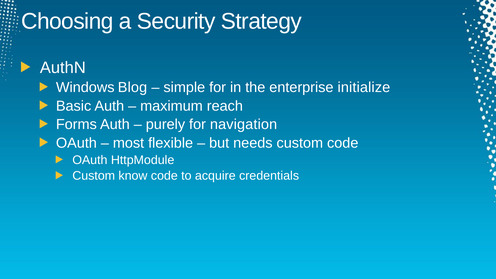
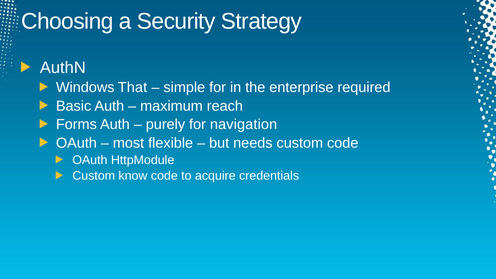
Blog: Blog -> That
initialize: initialize -> required
